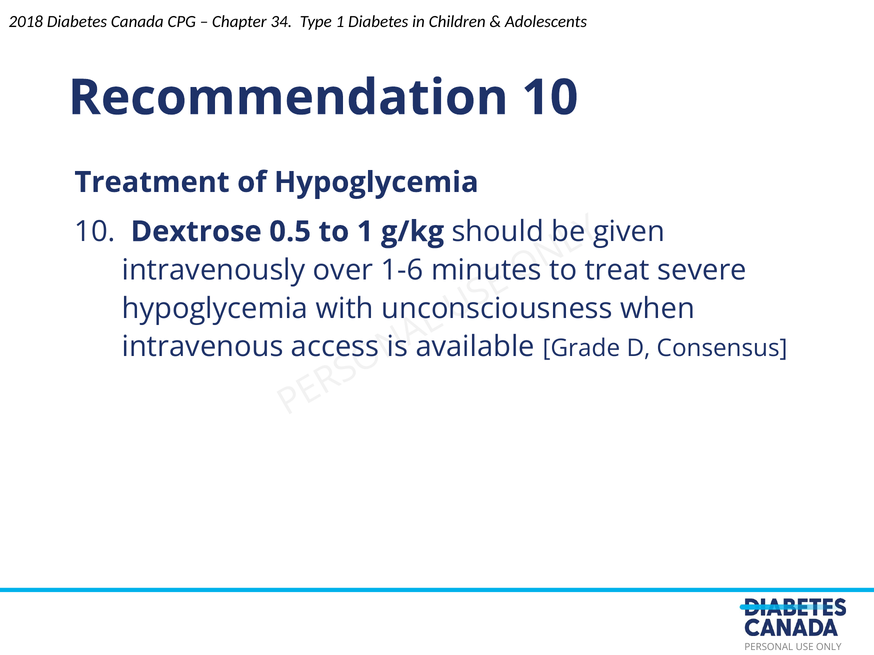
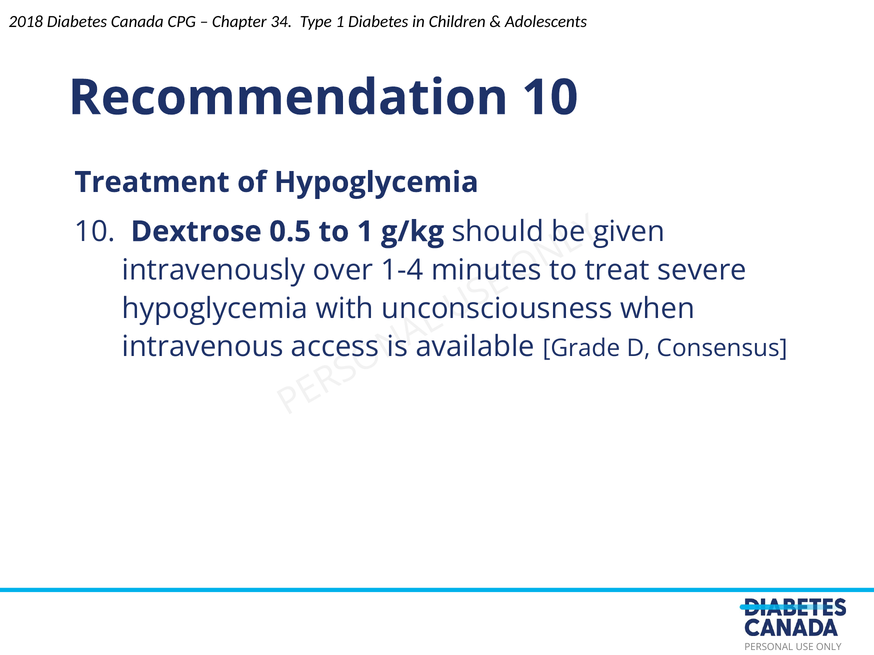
1-6: 1-6 -> 1-4
